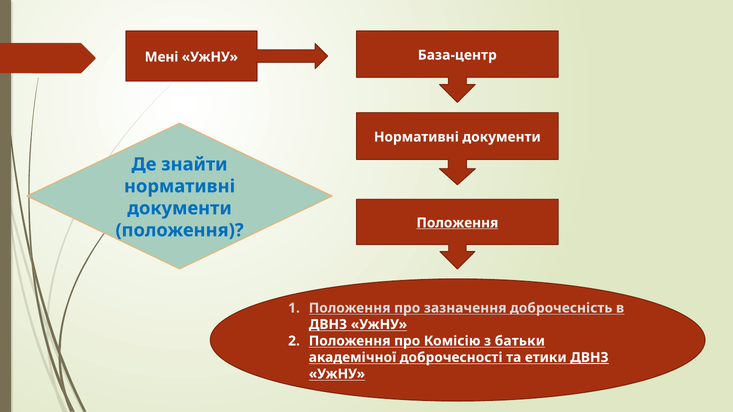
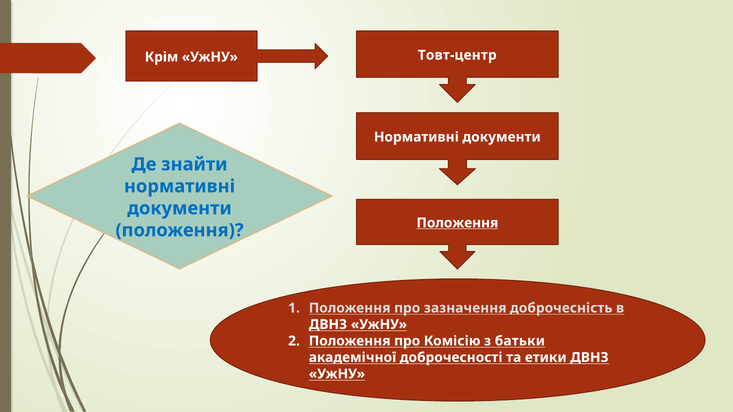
База-центр: База-центр -> Товт-центр
Мені: Мені -> Крім
ДВНЗ at (589, 358) underline: present -> none
